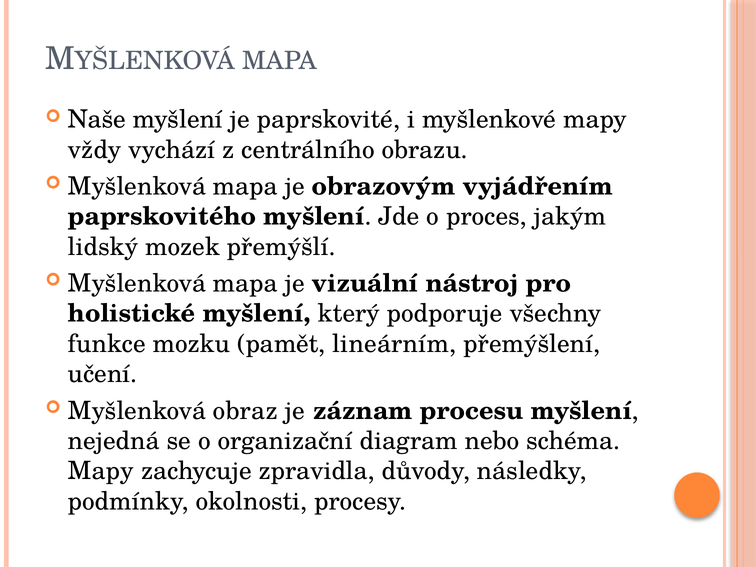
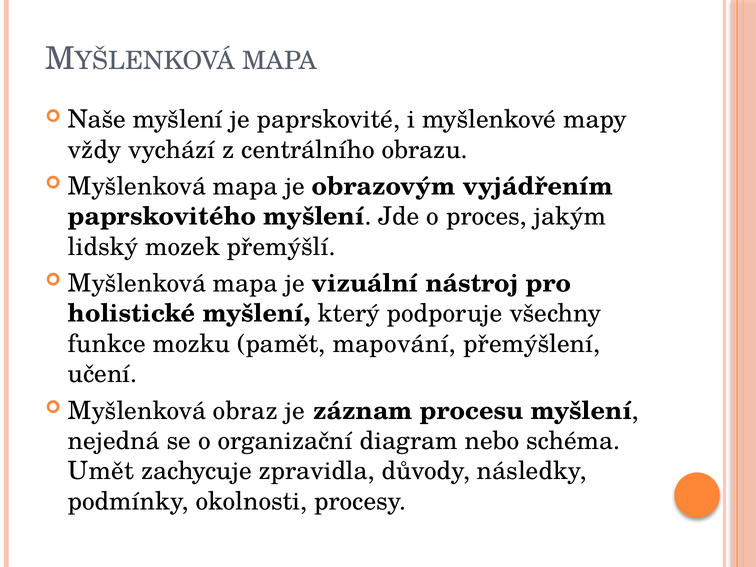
lineárním: lineárním -> mapování
Mapy at (101, 471): Mapy -> Umět
